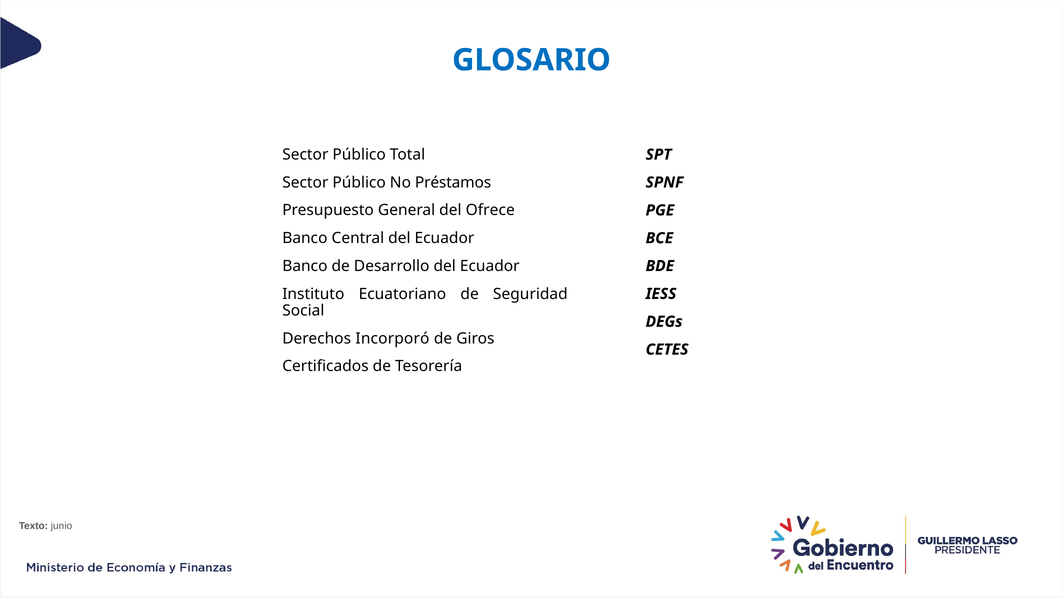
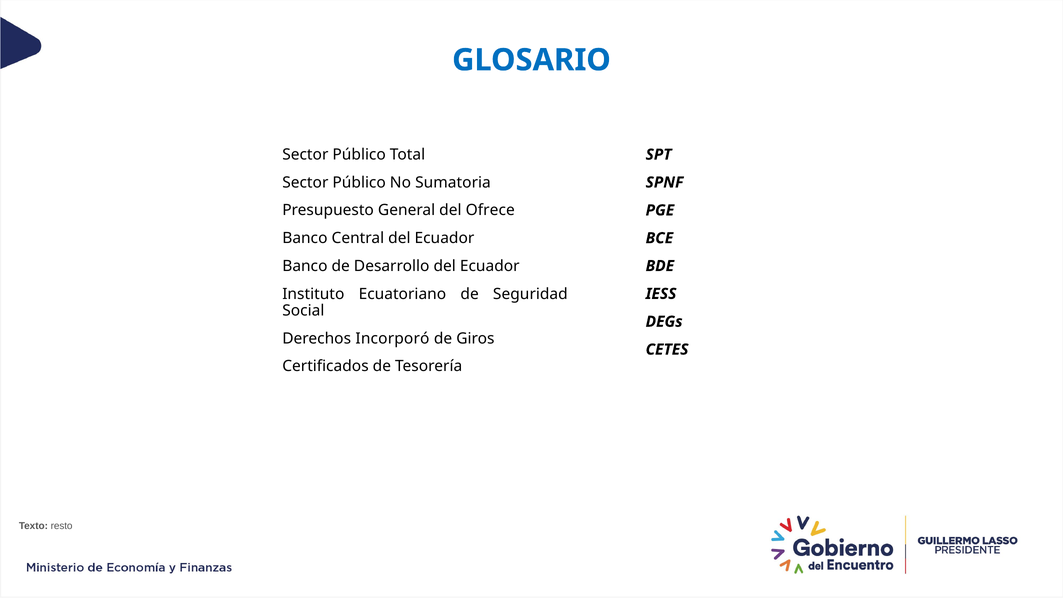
Préstamos: Préstamos -> Sumatoria
junio: junio -> resto
